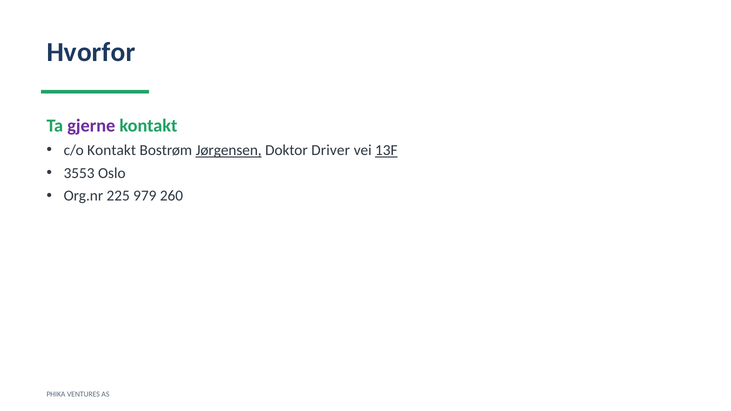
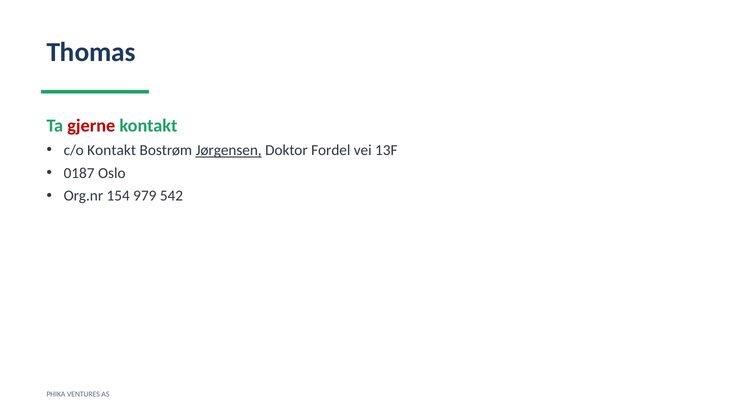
Hvorfor: Hvorfor -> Thomas
gjerne colour: purple -> red
Driver: Driver -> Fordel
13F underline: present -> none
3553: 3553 -> 0187
225: 225 -> 154
260: 260 -> 542
